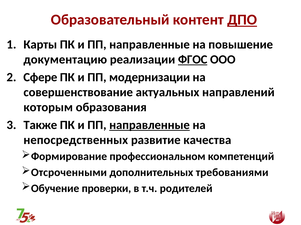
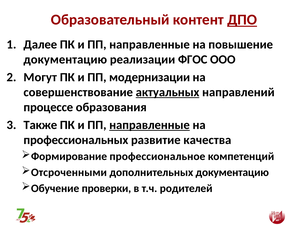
Карты: Карты -> Далее
ФГОС underline: present -> none
Сфере: Сфере -> Могут
актуальных underline: none -> present
которым: которым -> процессе
непосредственных: непосредственных -> профессиональных
профессиональном: профессиональном -> профессиональное
дополнительных требованиями: требованиями -> документацию
